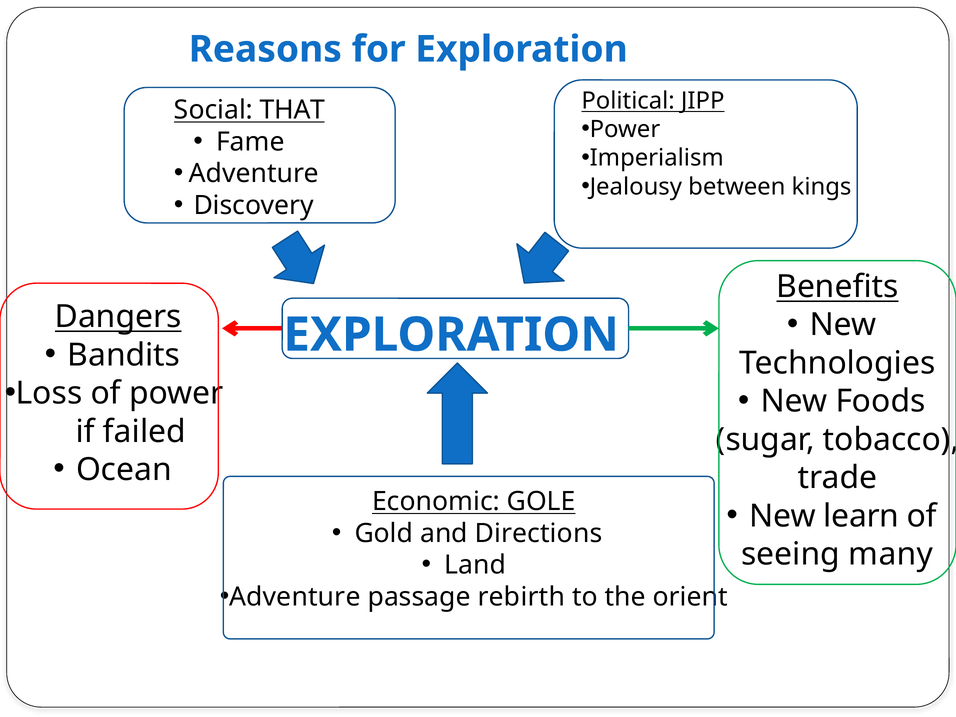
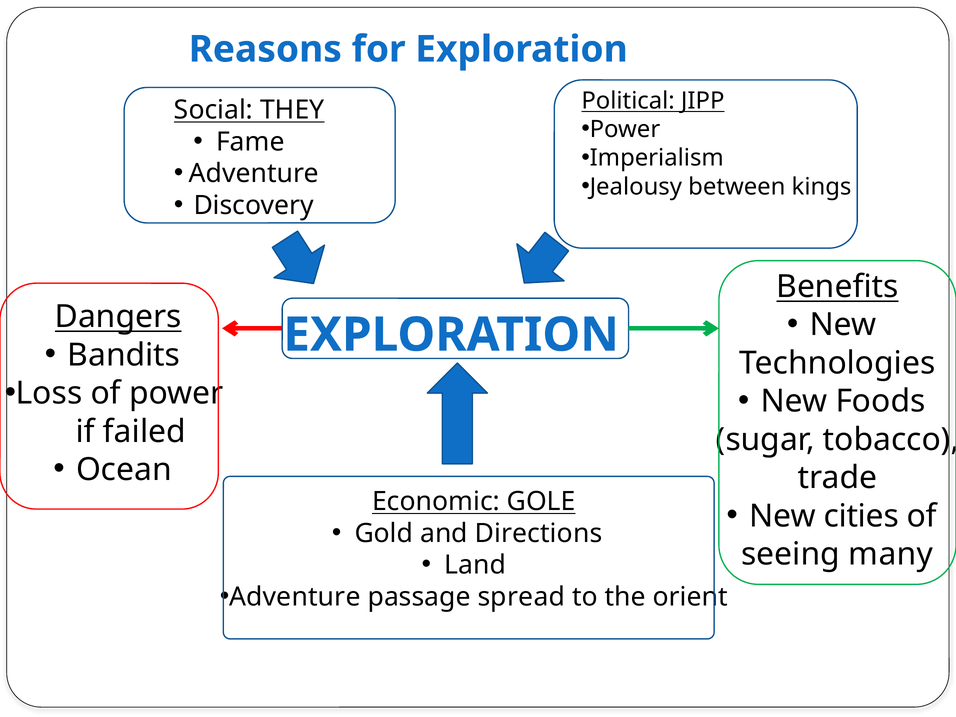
THAT: THAT -> THEY
learn: learn -> cities
rebirth: rebirth -> spread
